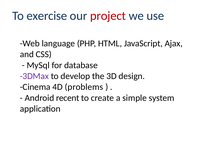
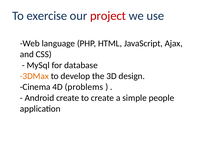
-3DMax colour: purple -> orange
Android recent: recent -> create
system: system -> people
